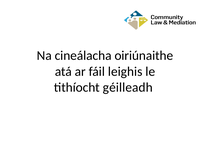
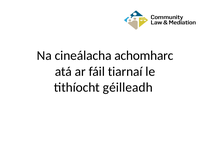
oiriúnaithe: oiriúnaithe -> achomharc
leighis: leighis -> tiarnaí
